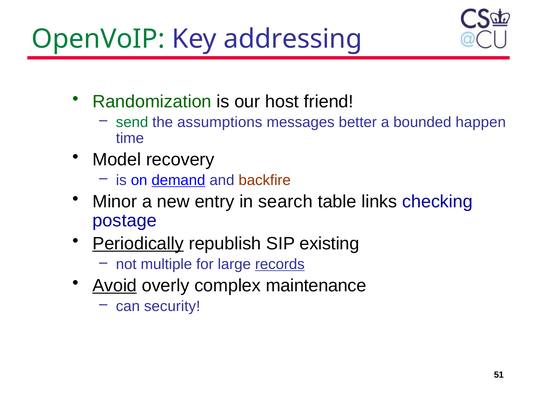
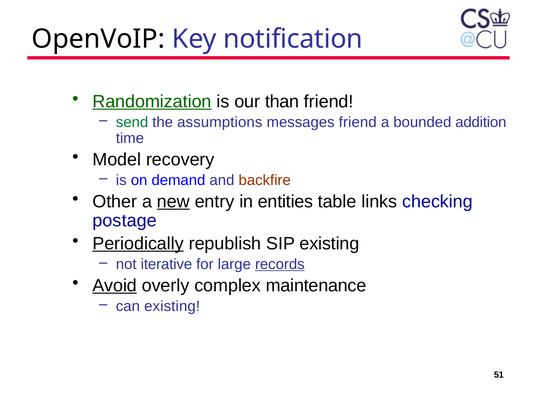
OpenVoIP colour: green -> black
addressing: addressing -> notification
Randomization underline: none -> present
host: host -> than
messages better: better -> friend
happen: happen -> addition
demand underline: present -> none
Minor: Minor -> Other
new underline: none -> present
search: search -> entities
multiple: multiple -> iterative
can security: security -> existing
